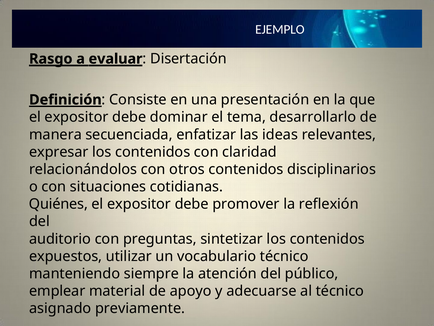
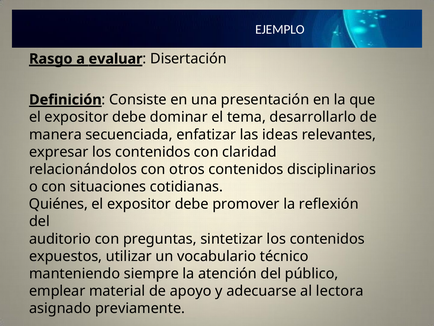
al técnico: técnico -> lectora
